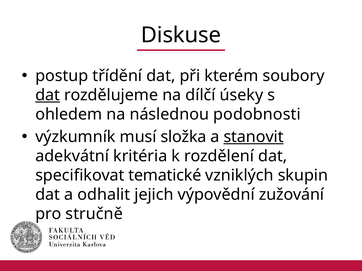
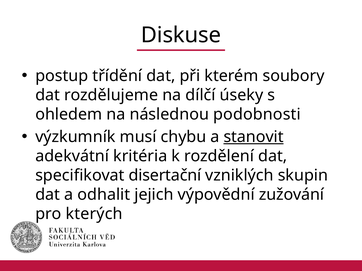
dat at (48, 95) underline: present -> none
složka: složka -> chybu
tematické: tematické -> disertační
stručně: stručně -> kterých
